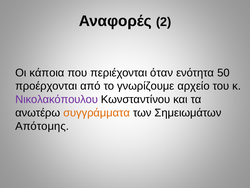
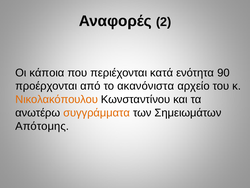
όταν: όταν -> κατά
50: 50 -> 90
γνωρίζουμε: γνωρίζουμε -> ακανόνιστα
Νικολακόπουλου colour: purple -> orange
